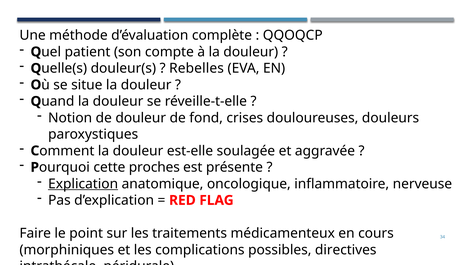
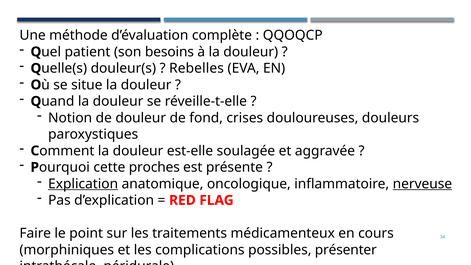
compte: compte -> besoins
nerveuse underline: none -> present
directives: directives -> présenter
